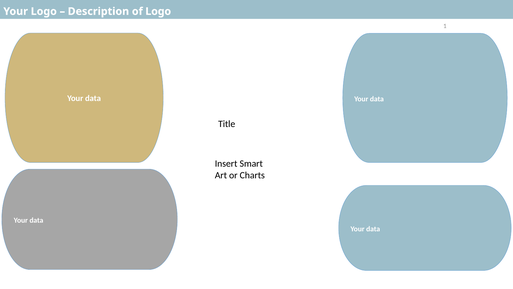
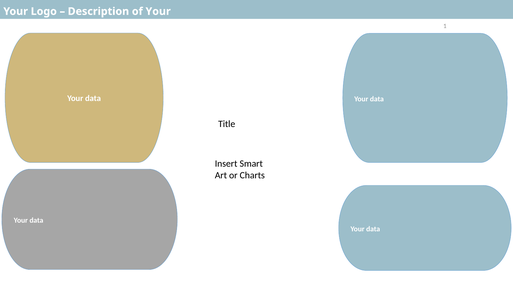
of Logo: Logo -> Your
